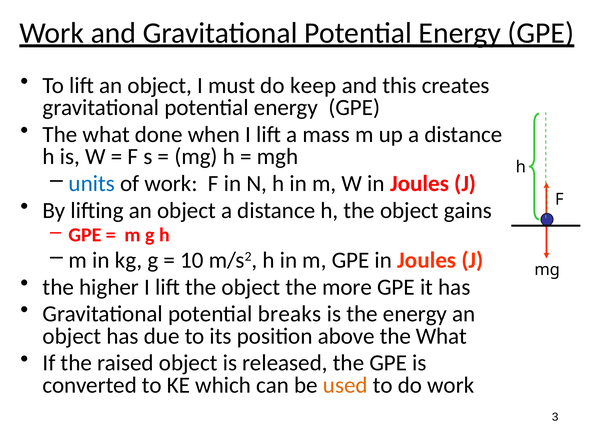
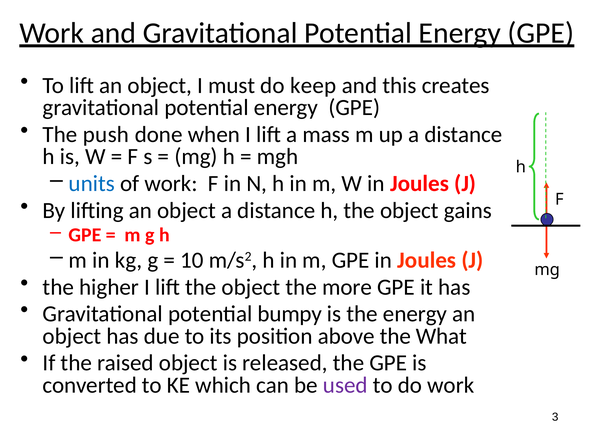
what at (106, 134): what -> push
breaks: breaks -> bumpy
used colour: orange -> purple
